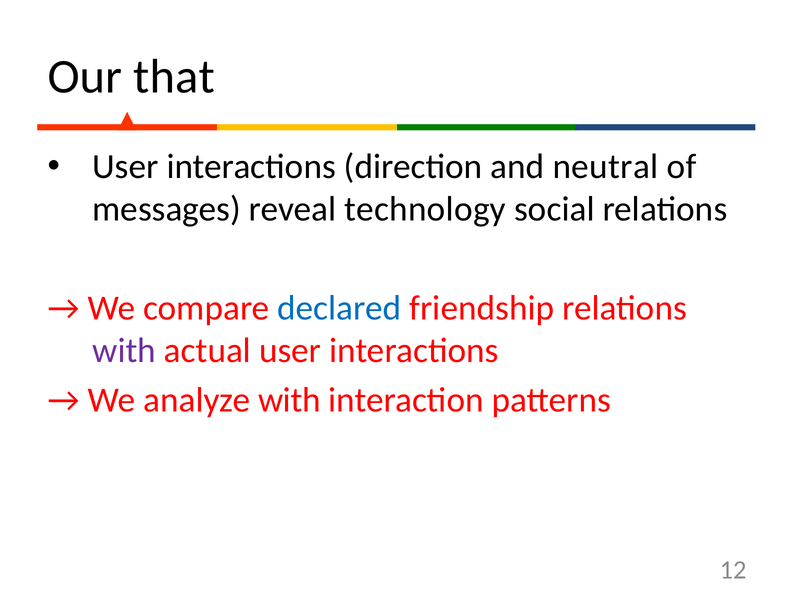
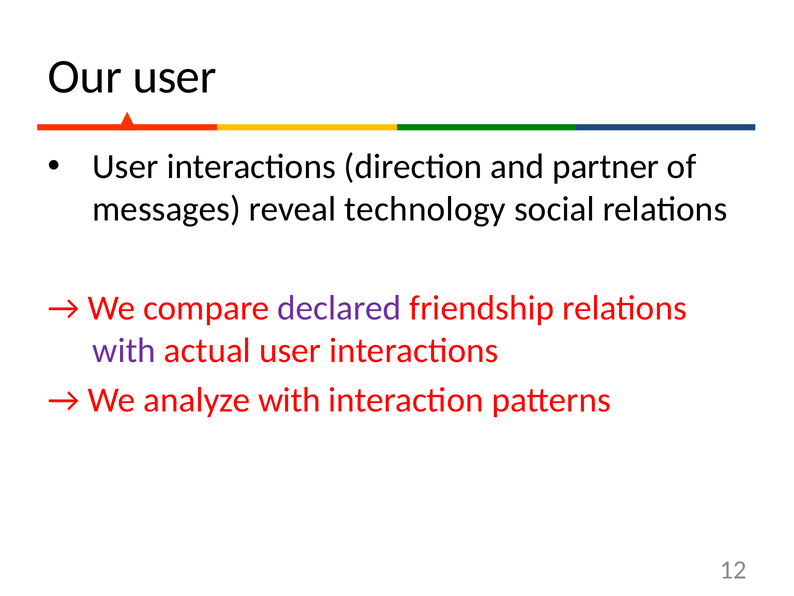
Our that: that -> user
neutral: neutral -> partner
declared colour: blue -> purple
